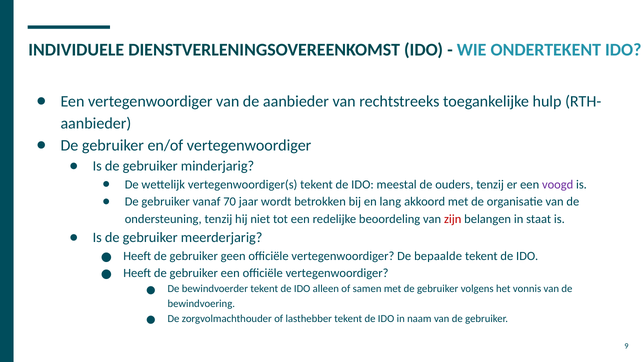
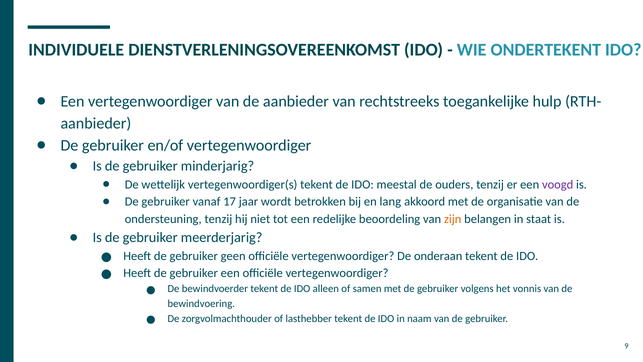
70: 70 -> 17
zijn colour: red -> orange
bepaalde: bepaalde -> onderaan
